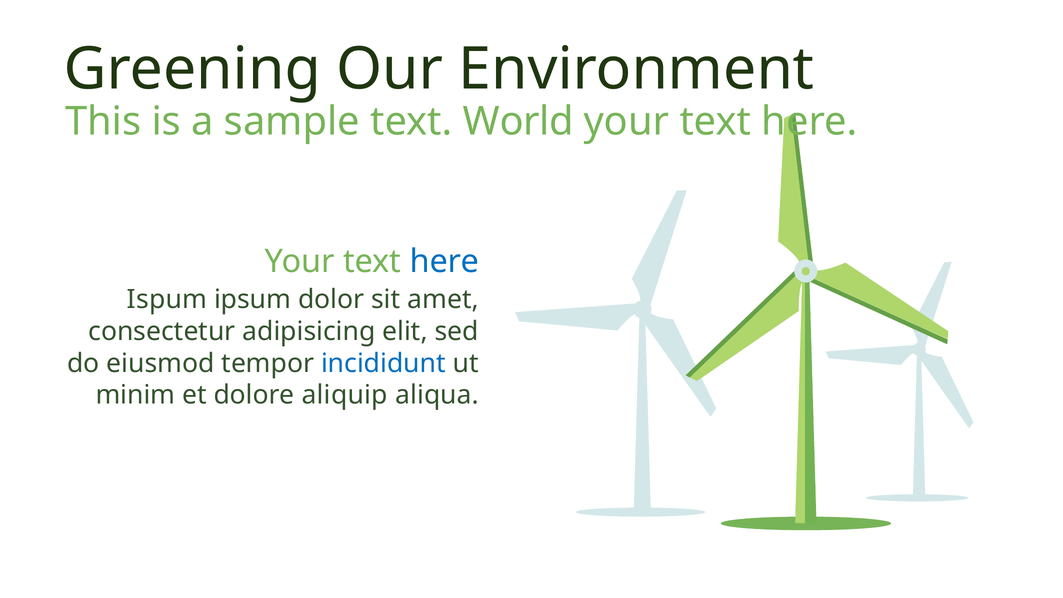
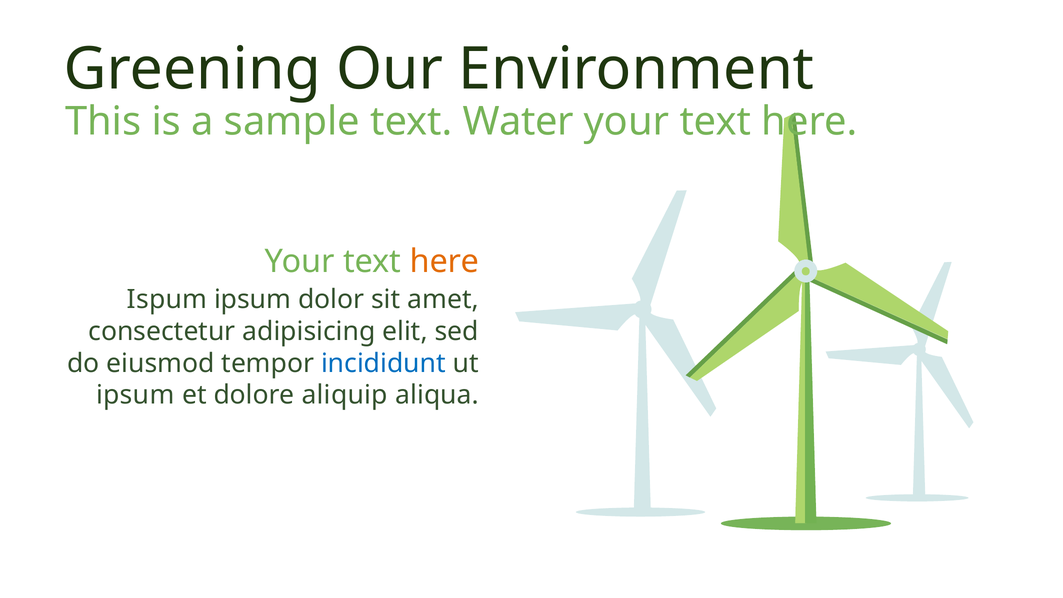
World: World -> Water
here at (444, 262) colour: blue -> orange
minim at (135, 395): minim -> ipsum
